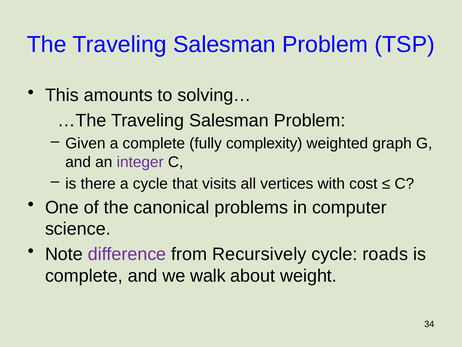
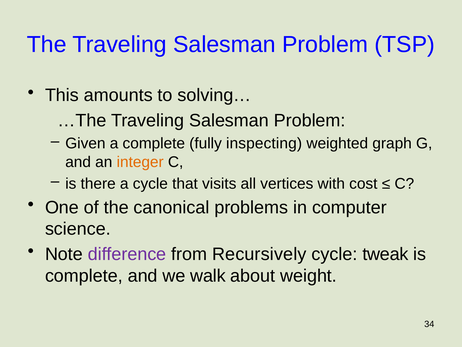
complexity: complexity -> inspecting
integer colour: purple -> orange
roads: roads -> tweak
